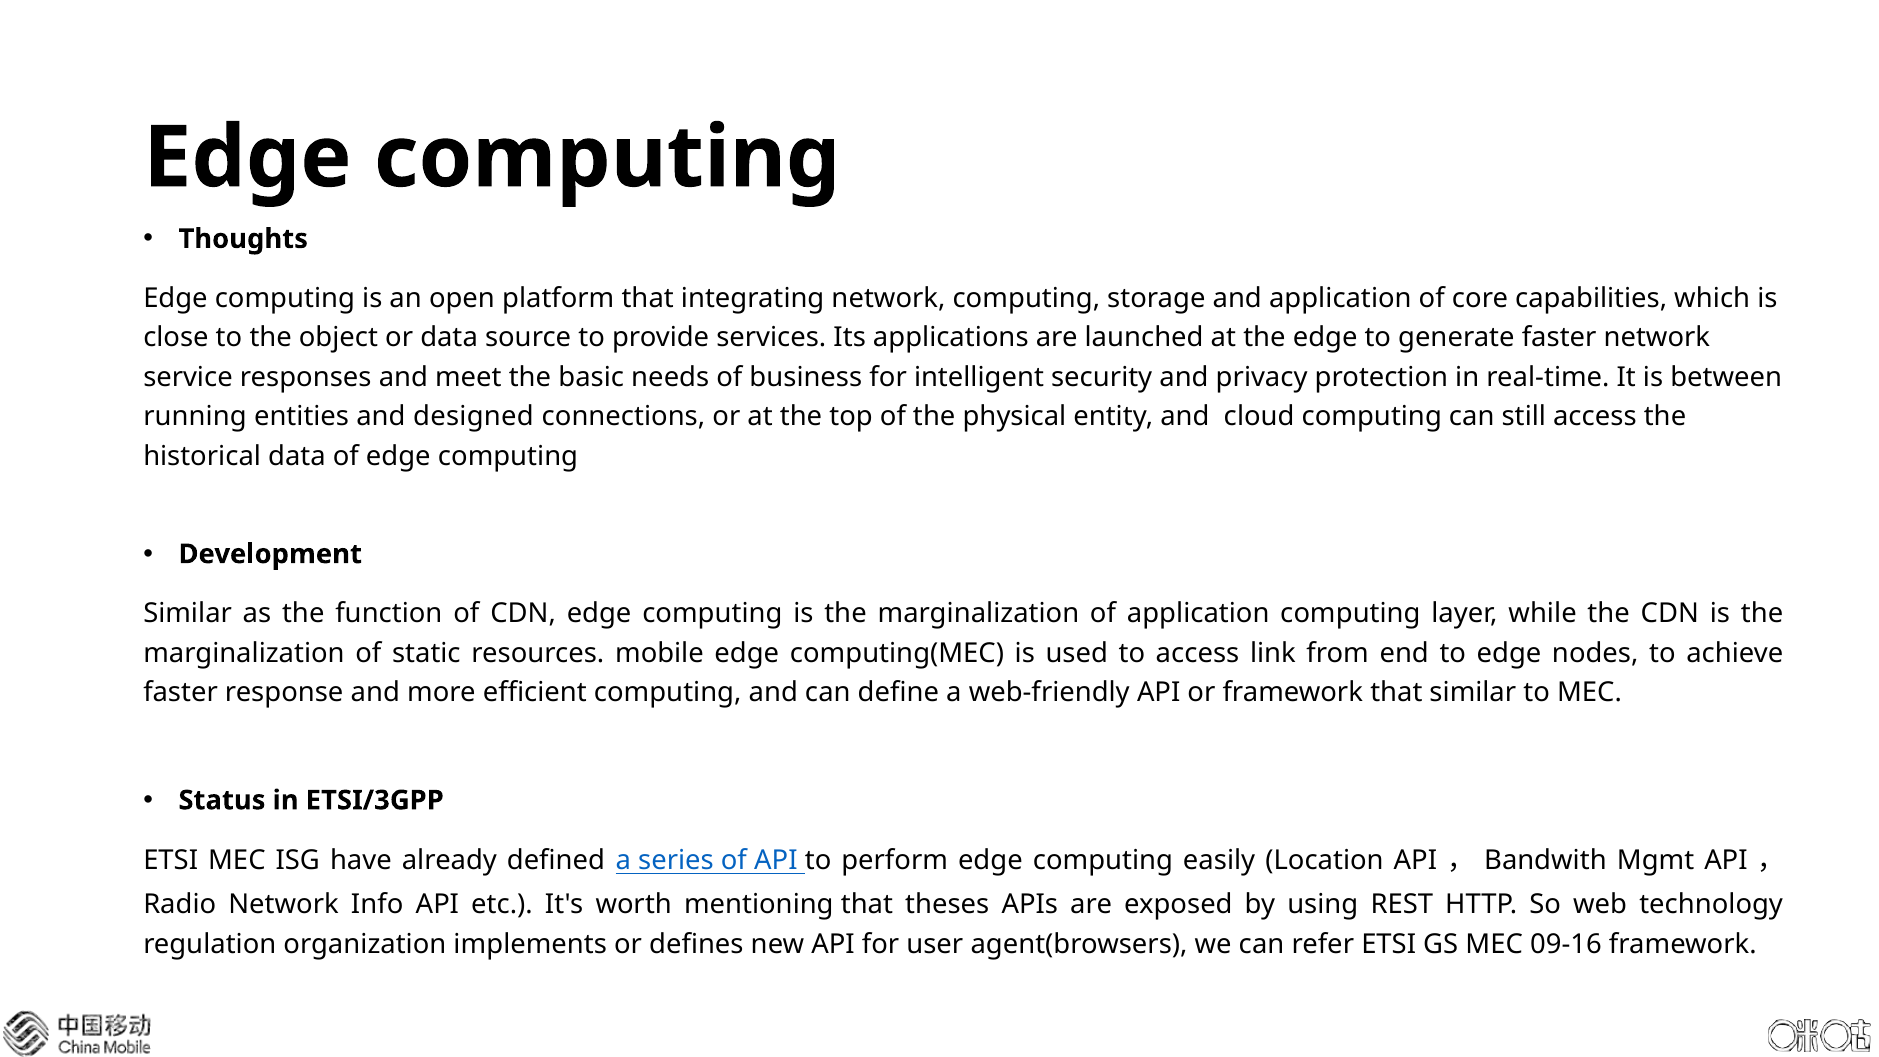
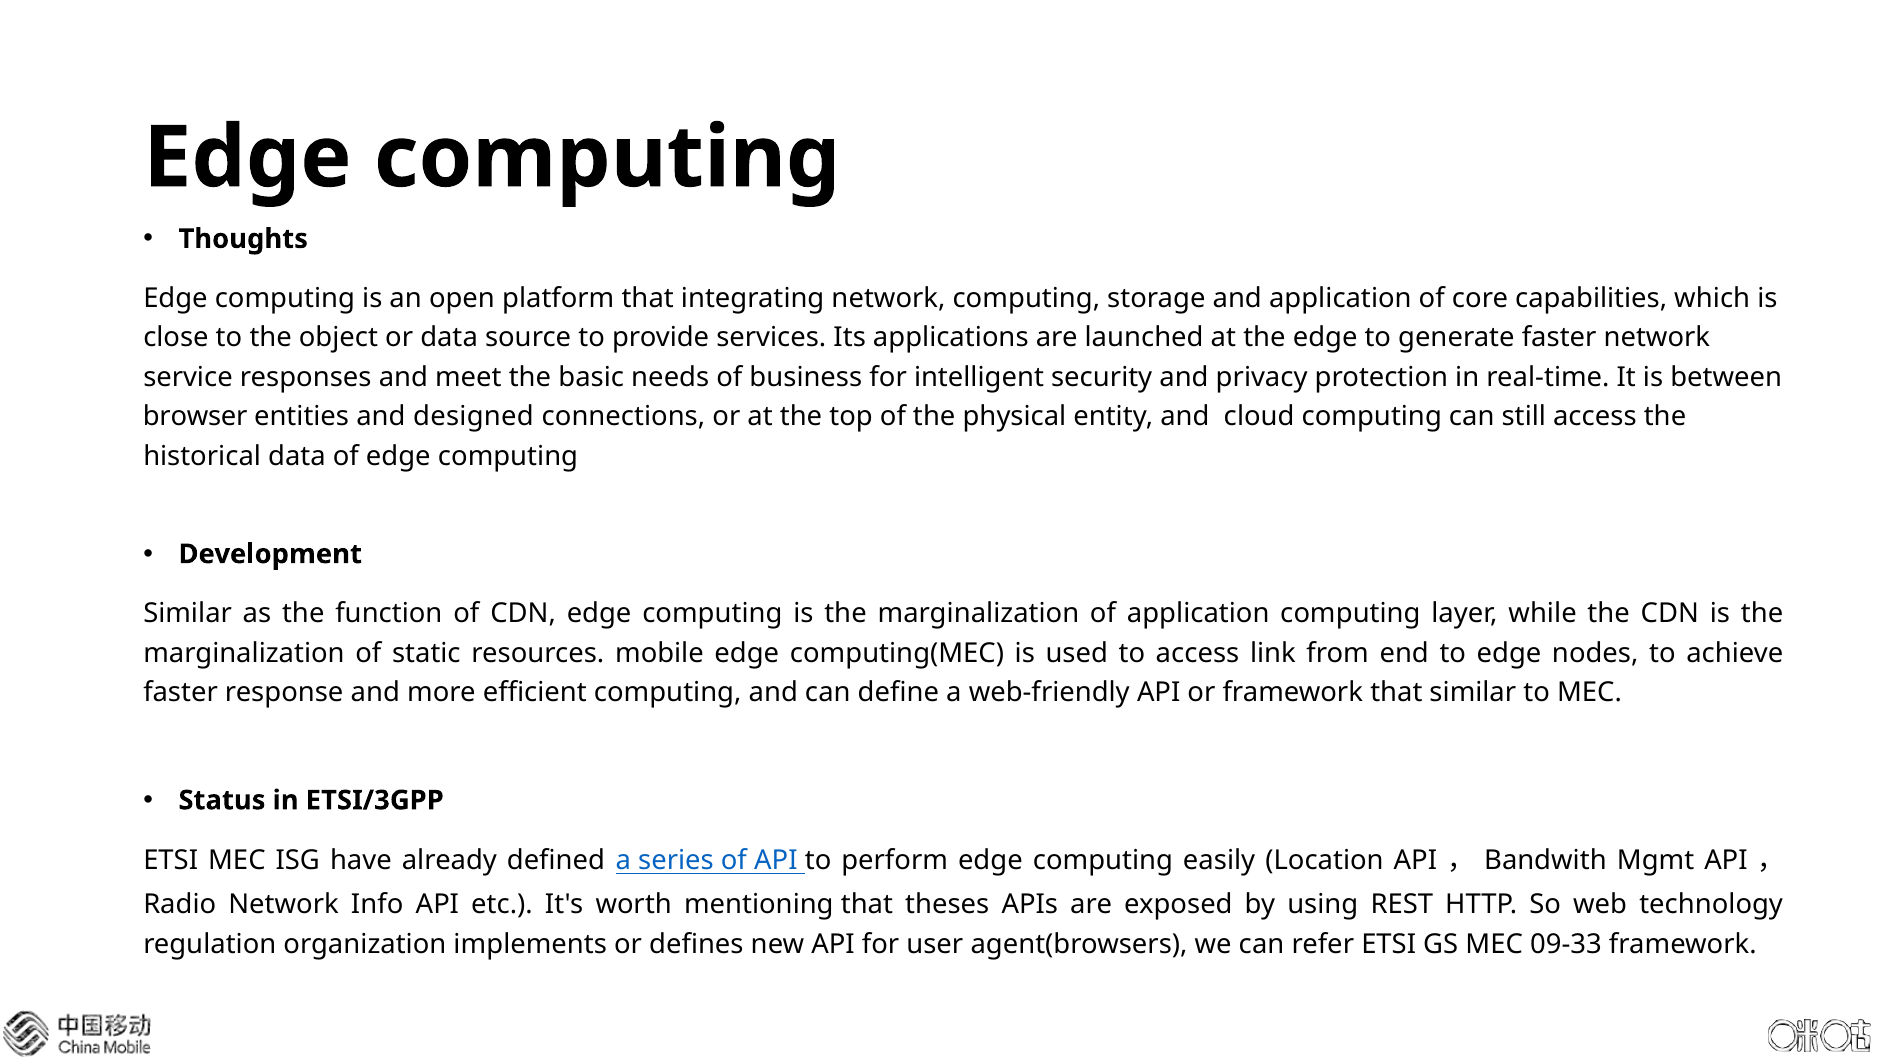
running: running -> browser
09-16: 09-16 -> 09-33
